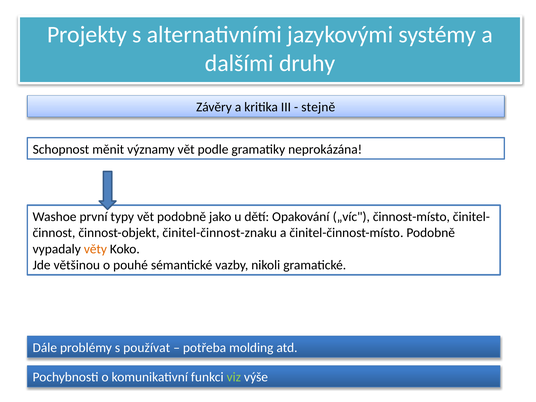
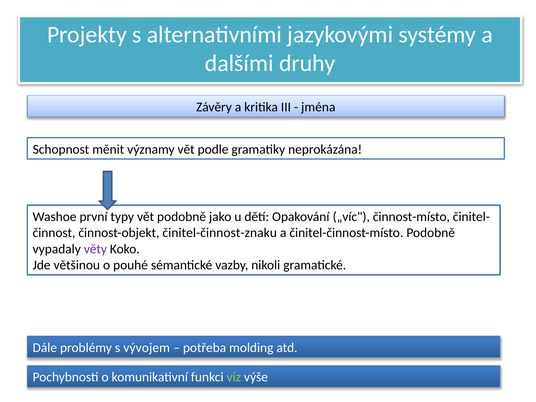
stejně: stejně -> jména
věty colour: orange -> purple
používat: používat -> vývojem
